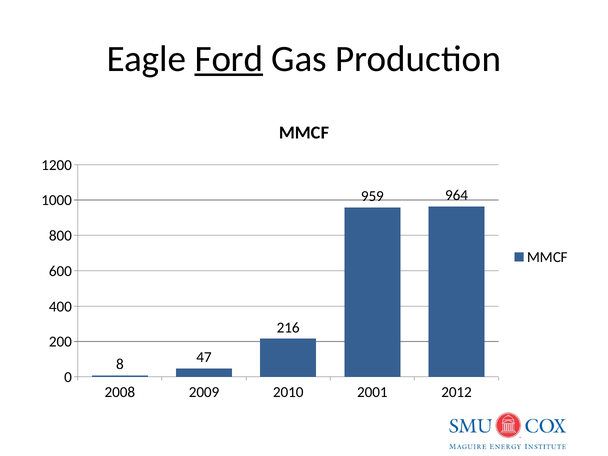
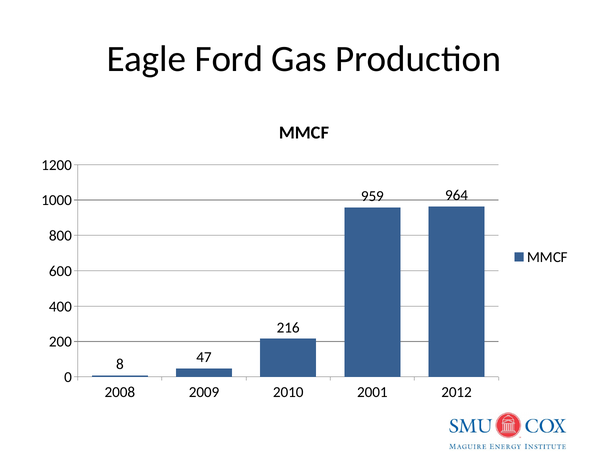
Ford underline: present -> none
